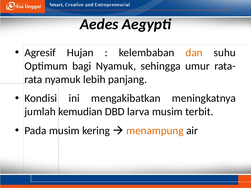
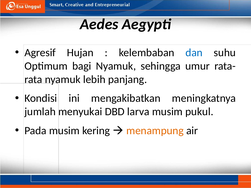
dan colour: orange -> blue
kemudian: kemudian -> menyukai
terbit: terbit -> pukul
